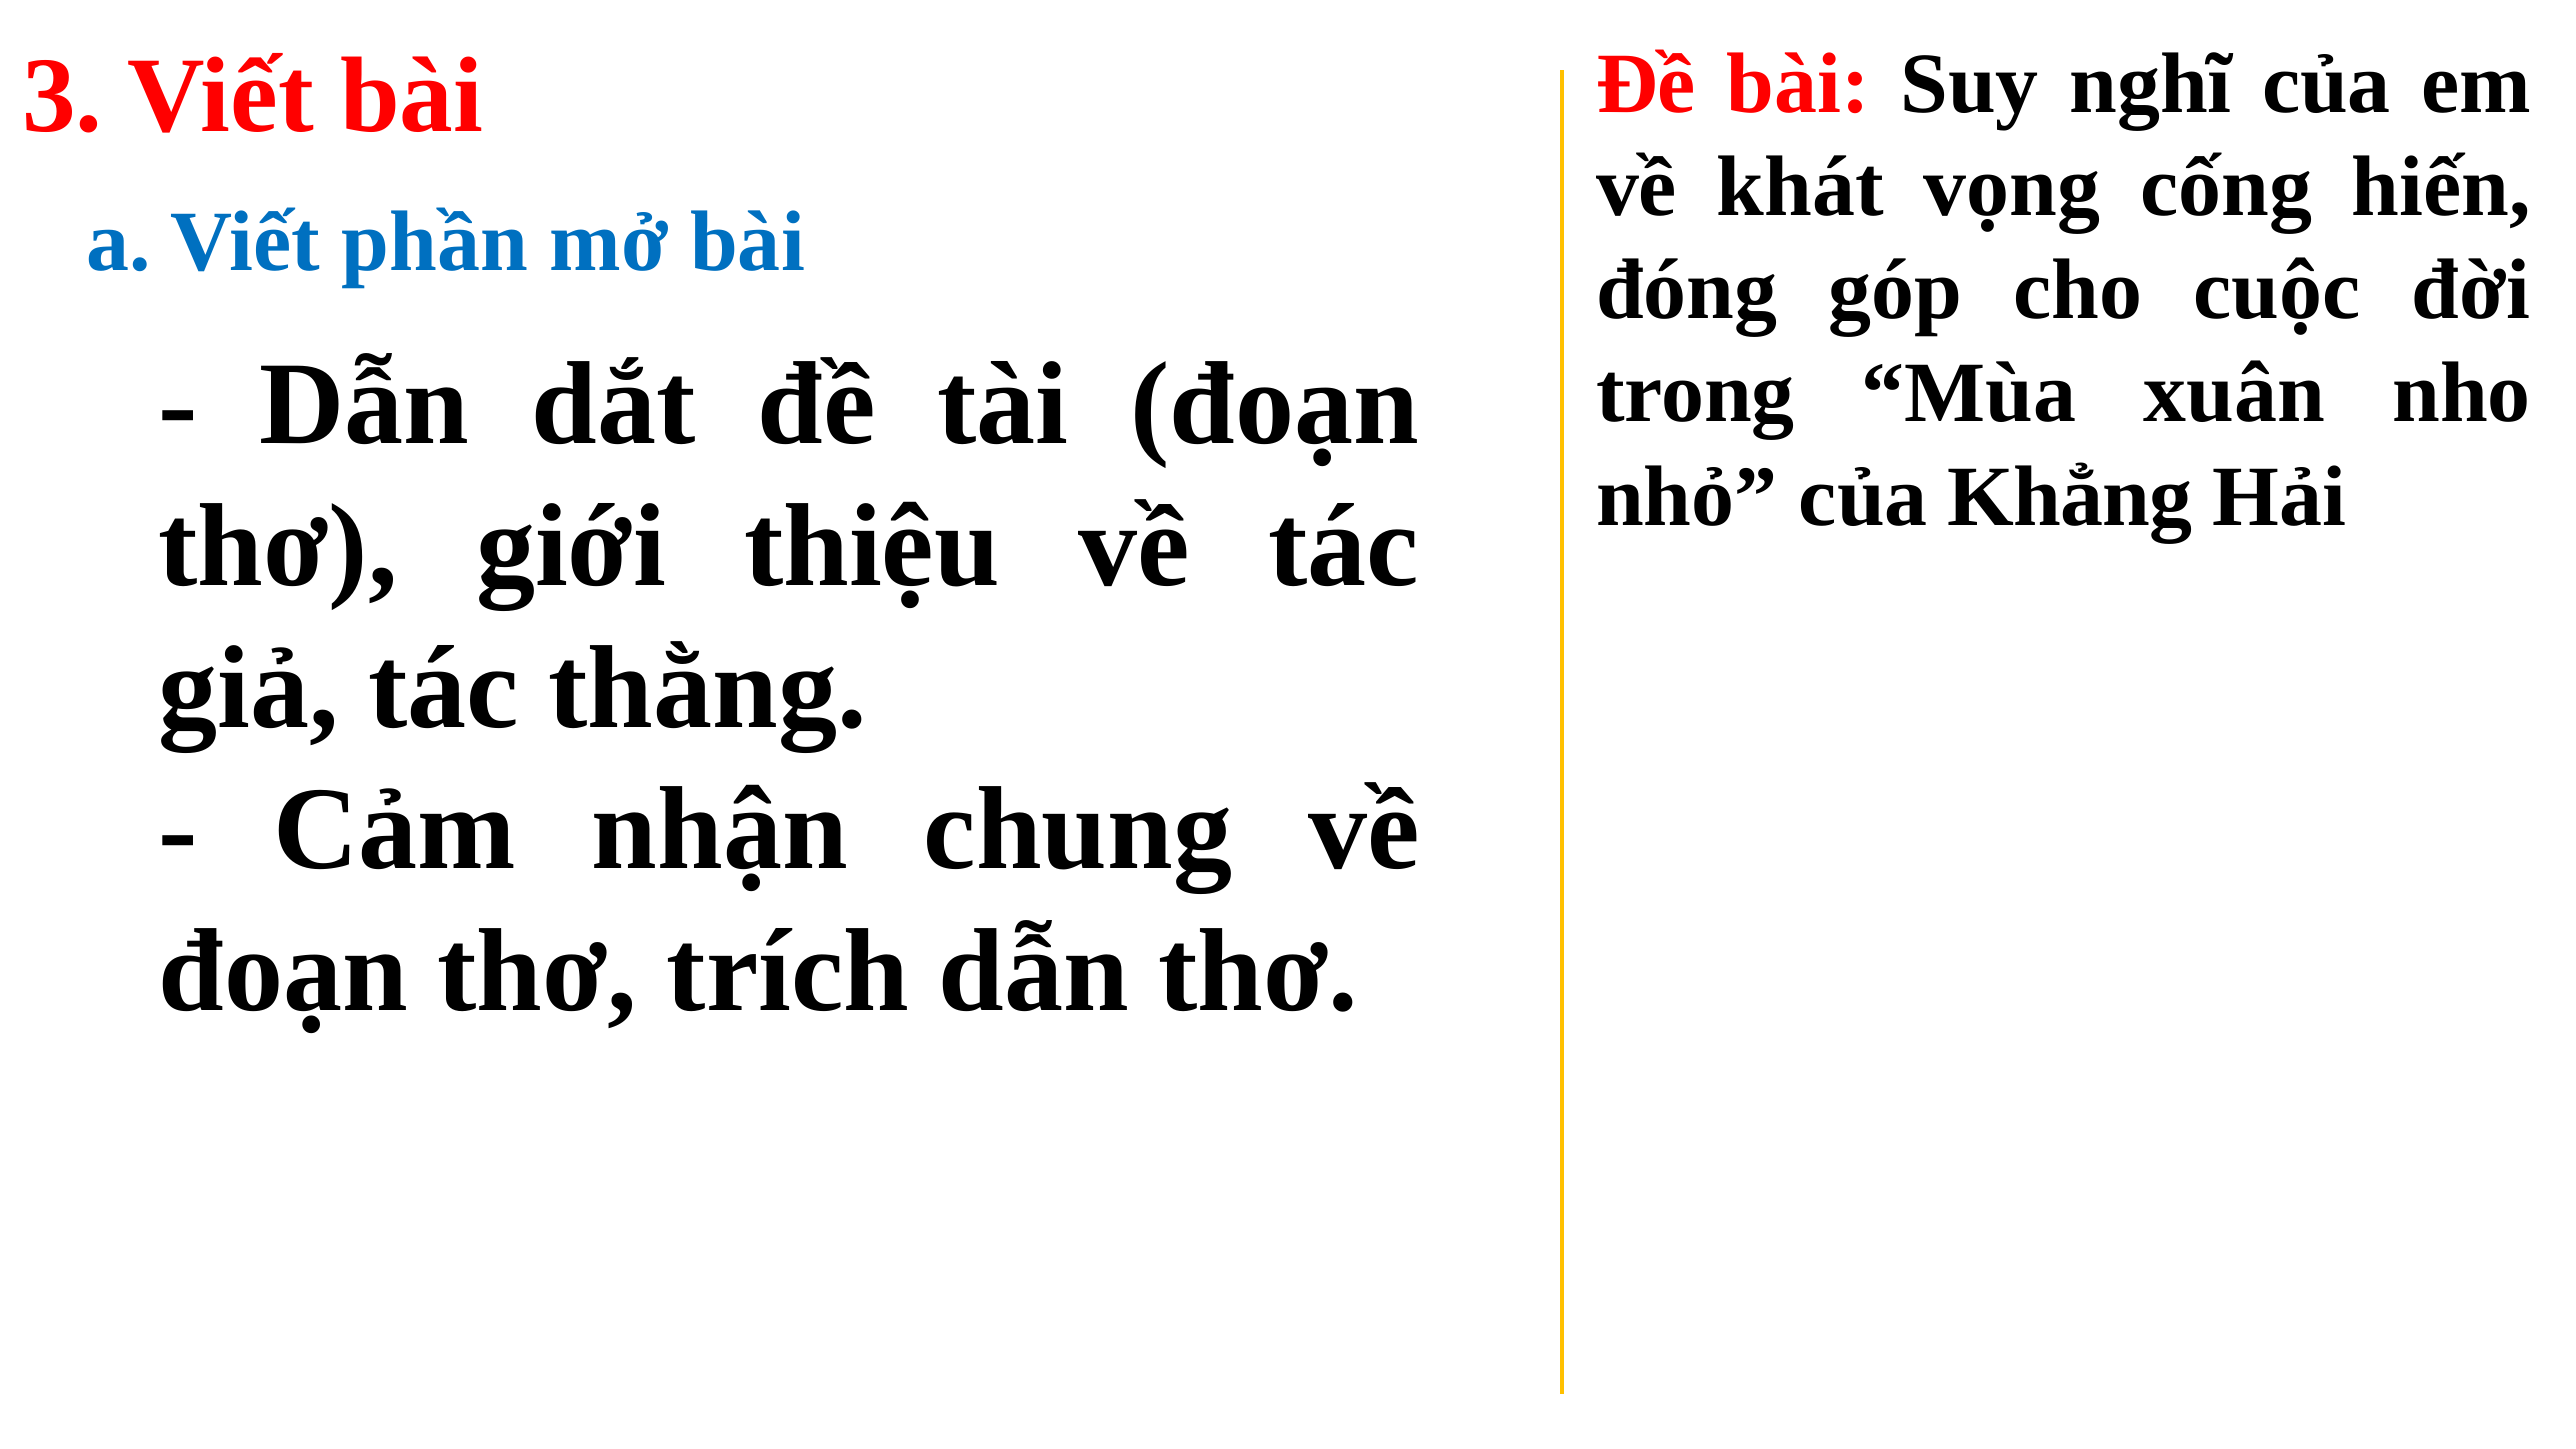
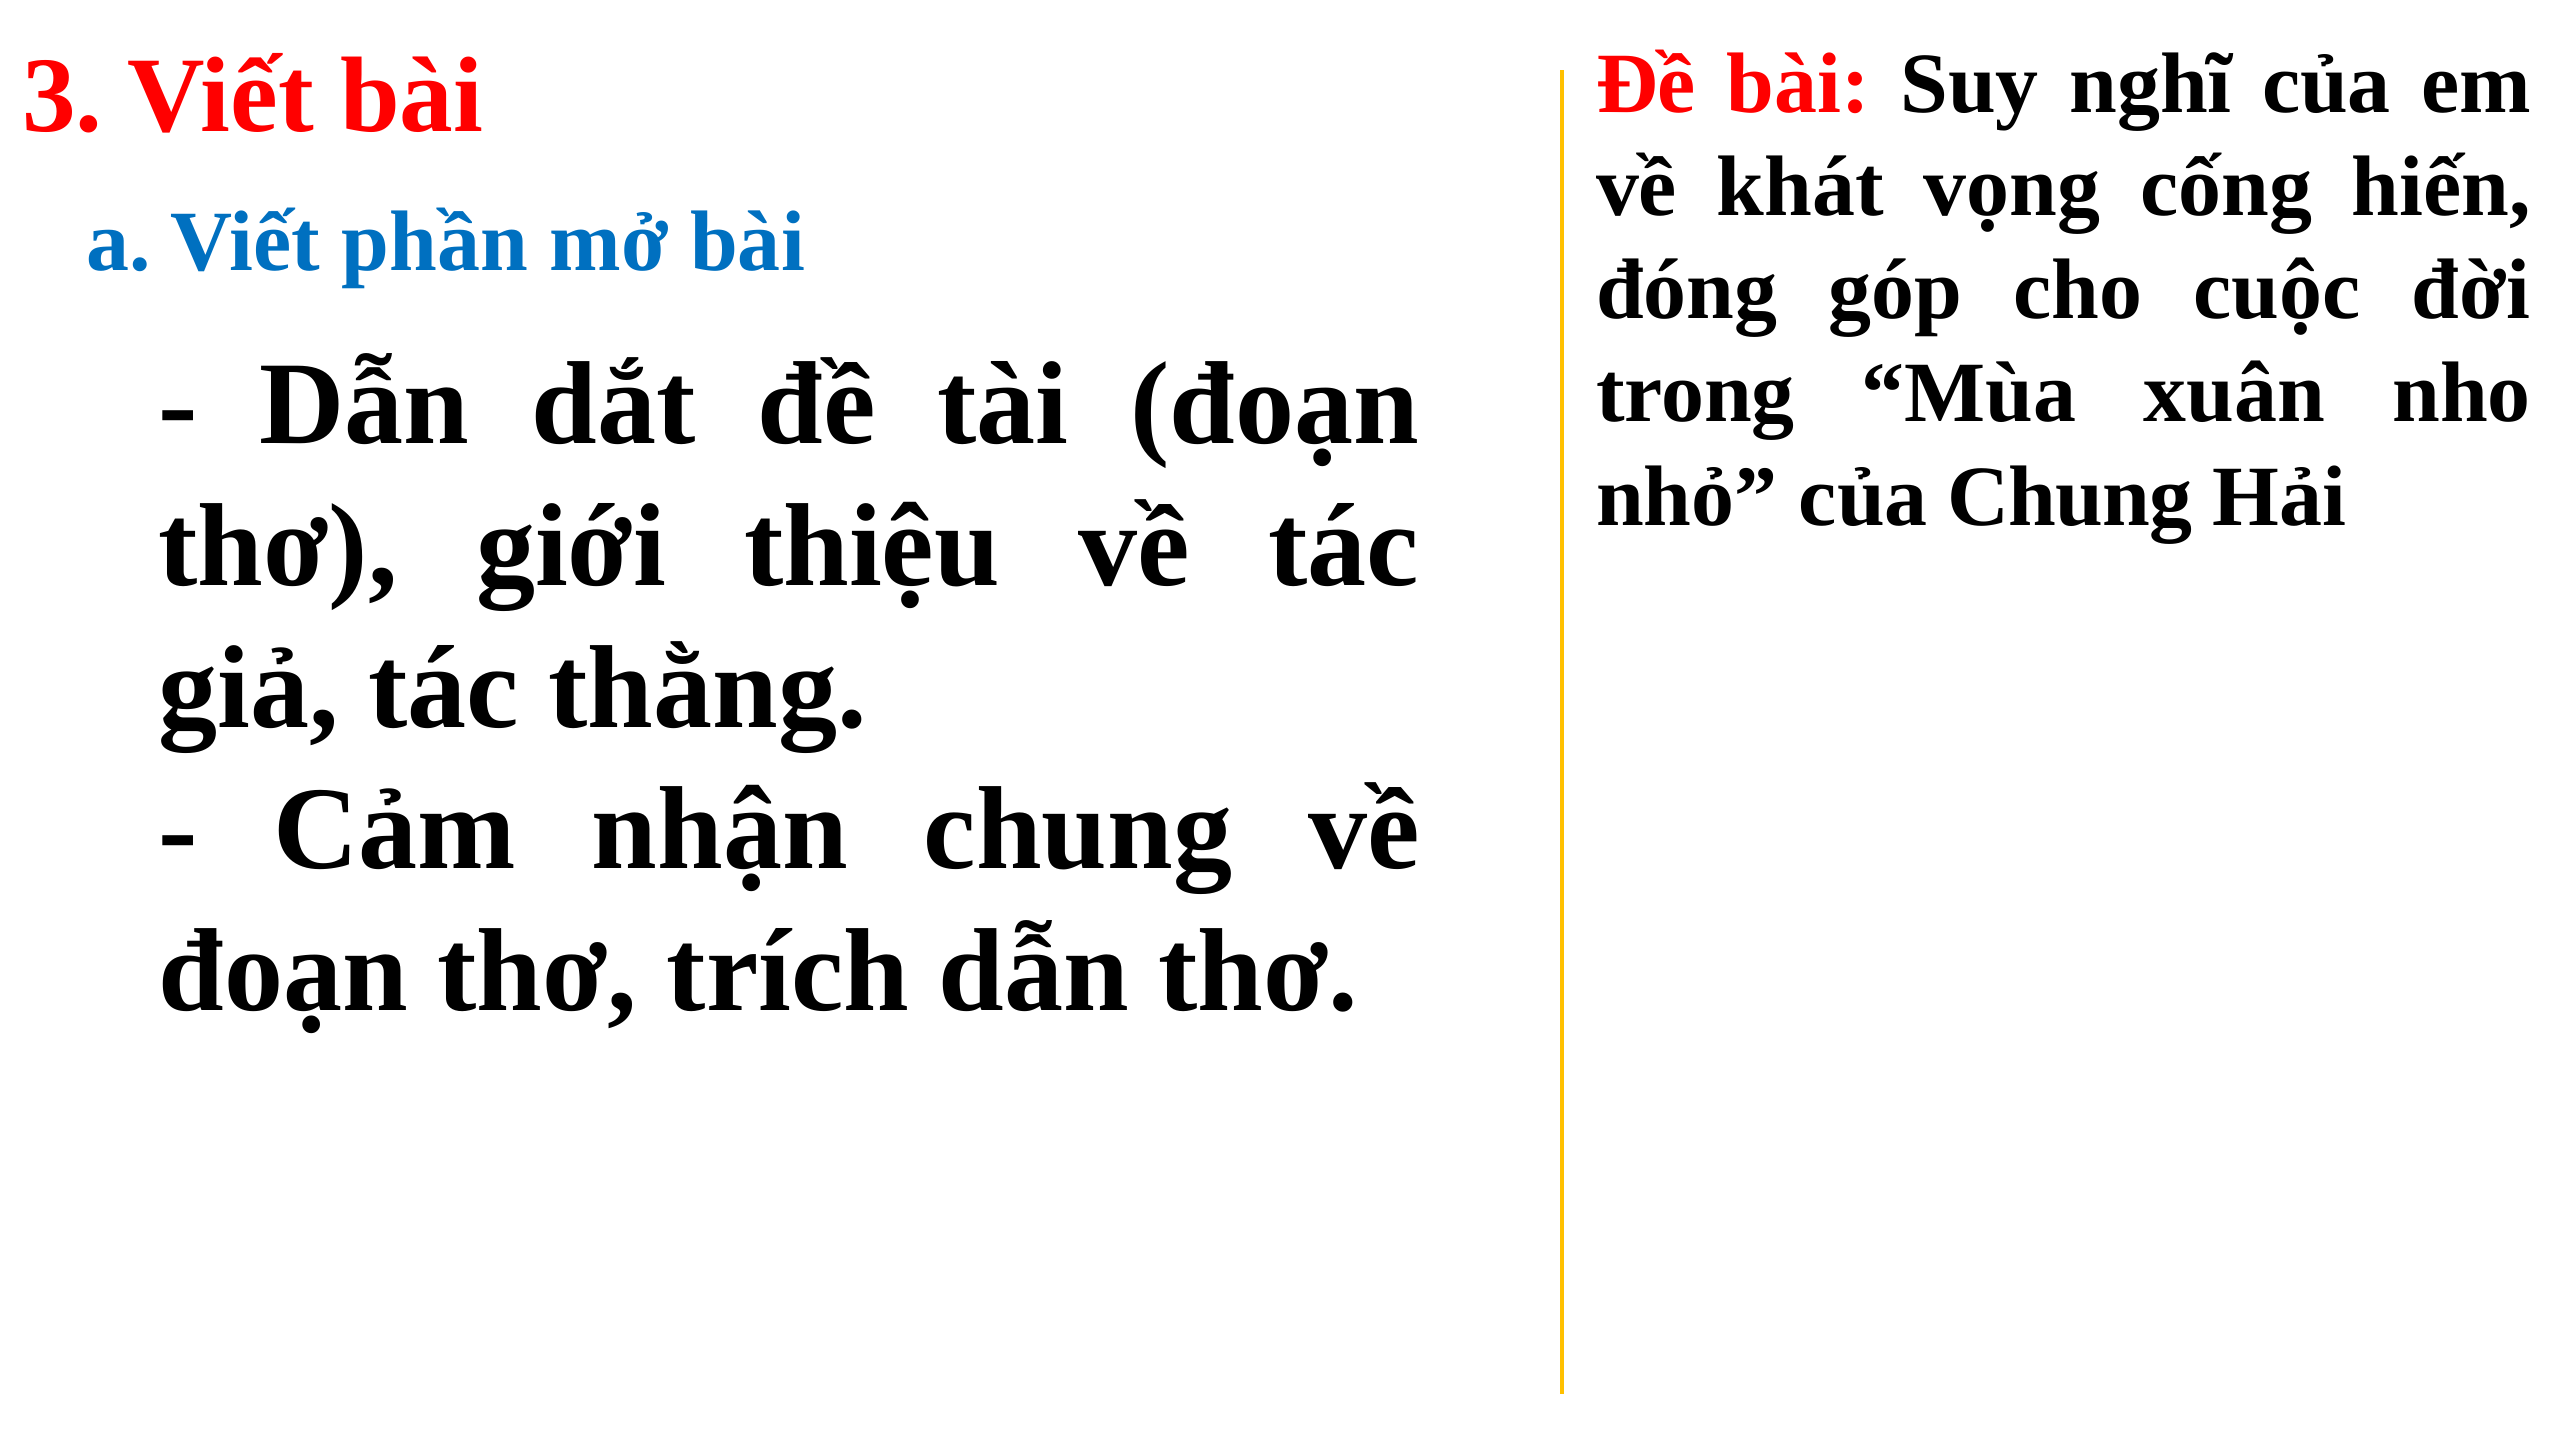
của Khẳng: Khẳng -> Chung
